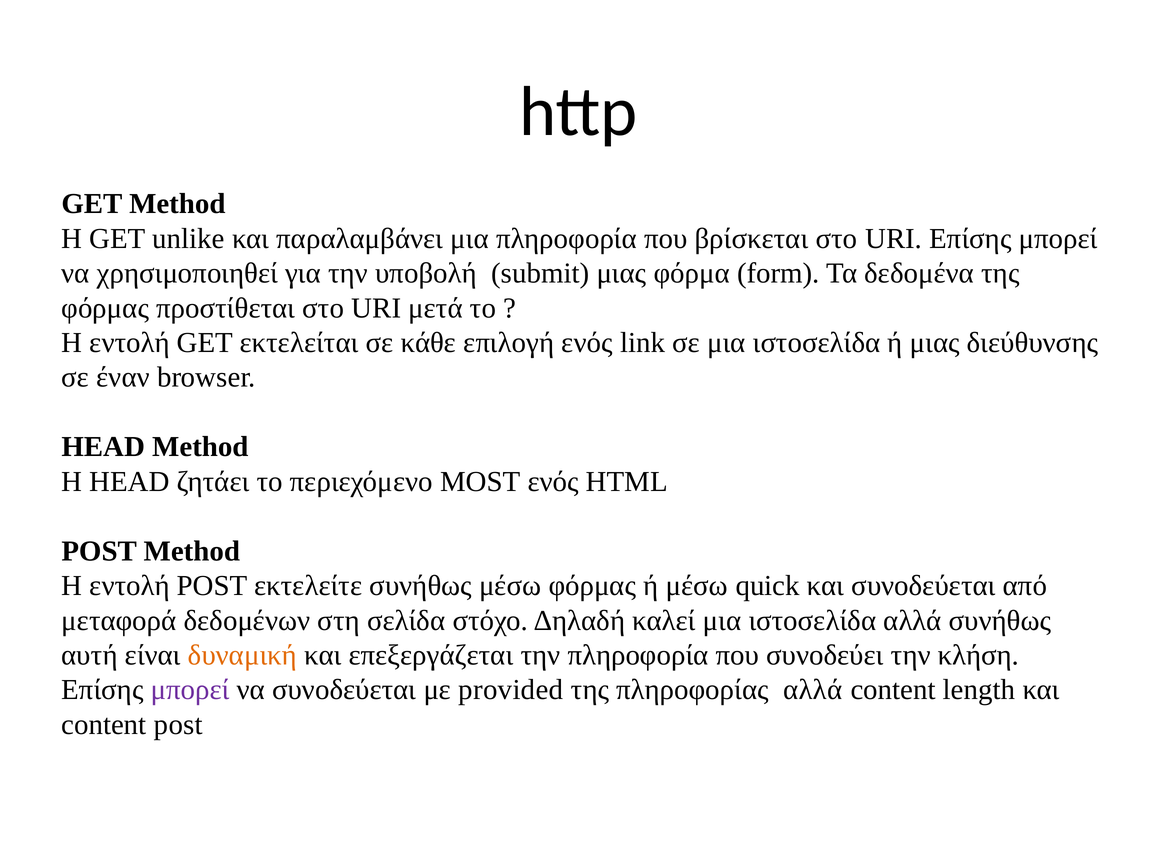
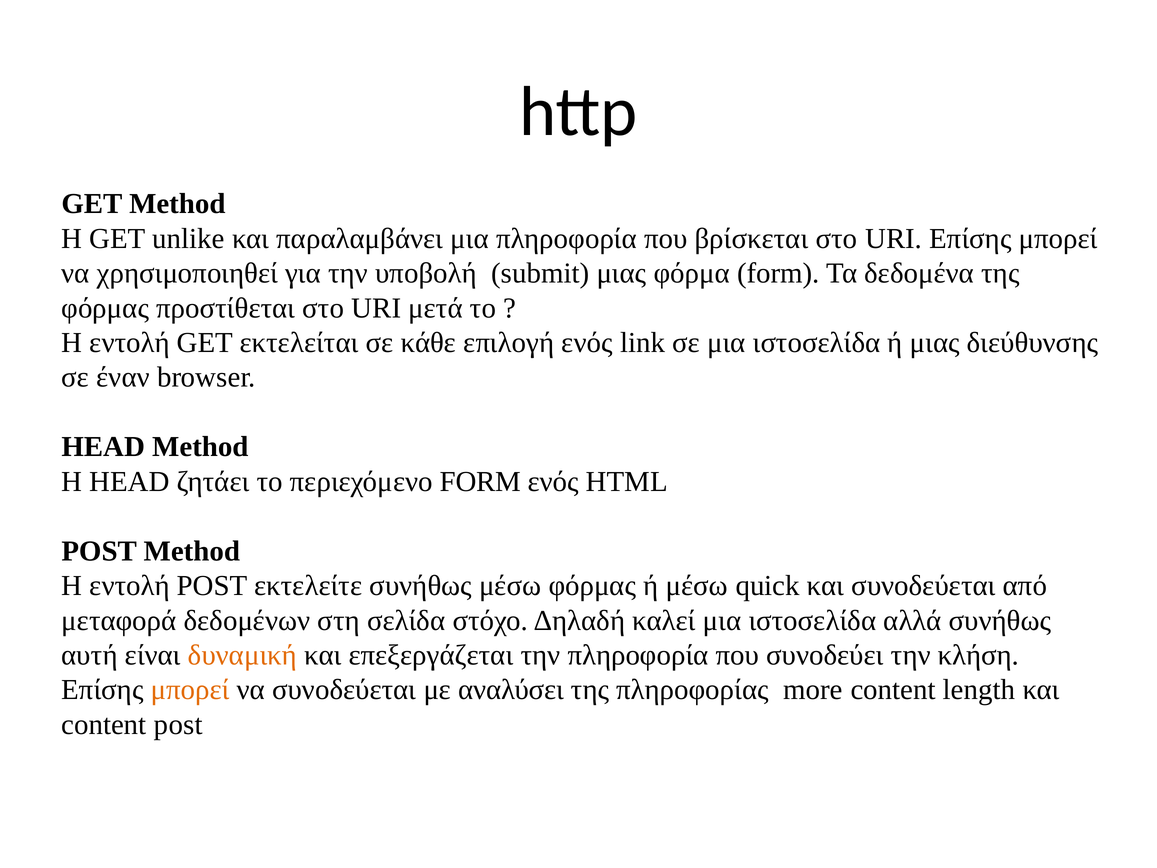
περιεχόμενο MOST: MOST -> FORM
μπορεί at (190, 690) colour: purple -> orange
provided: provided -> αναλύσει
πληροφορίας αλλά: αλλά -> more
